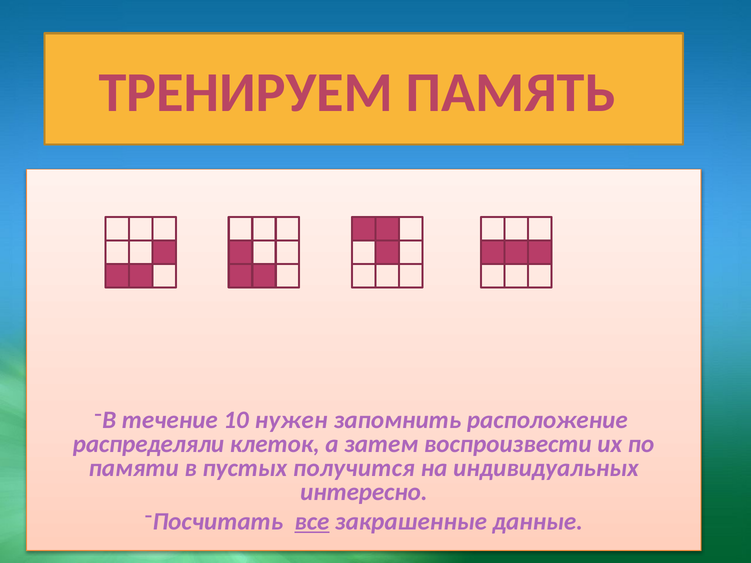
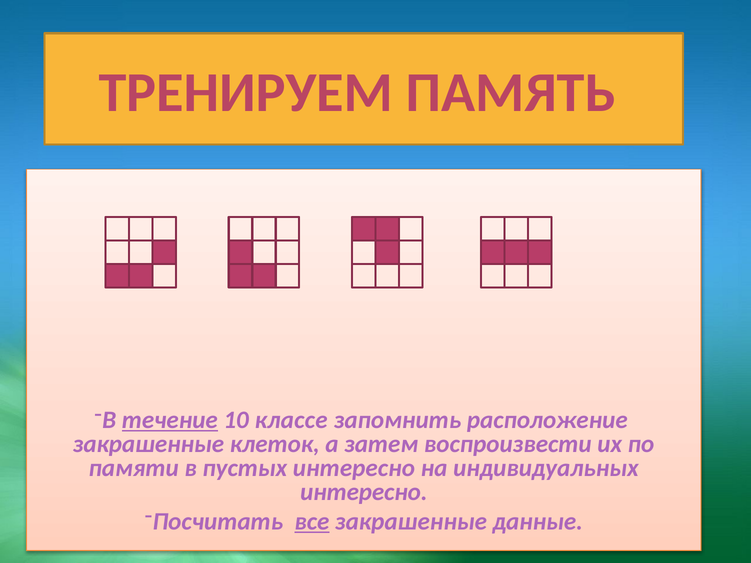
течение underline: none -> present
нужен: нужен -> классе
распределяли at (149, 444): распределяли -> закрашенные
пустых получится: получится -> интересно
